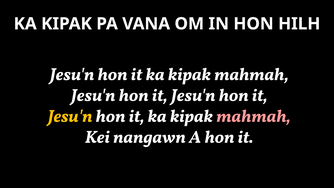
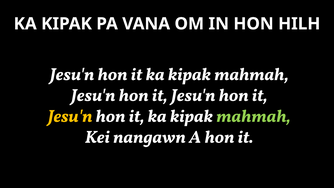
mahmah at (253, 116) colour: pink -> light green
